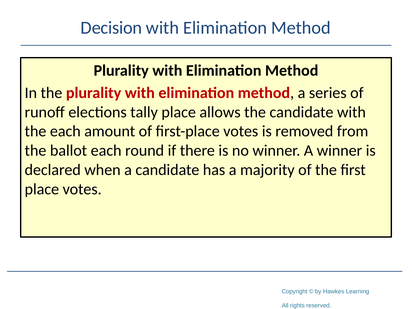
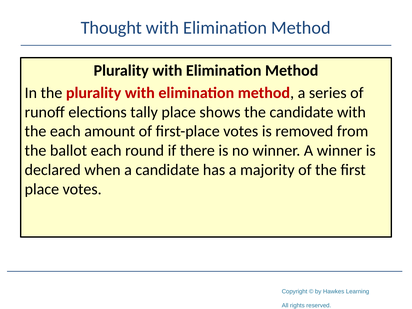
Decision: Decision -> Thought
allows: allows -> shows
